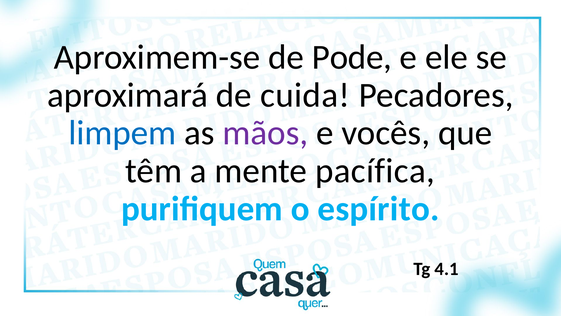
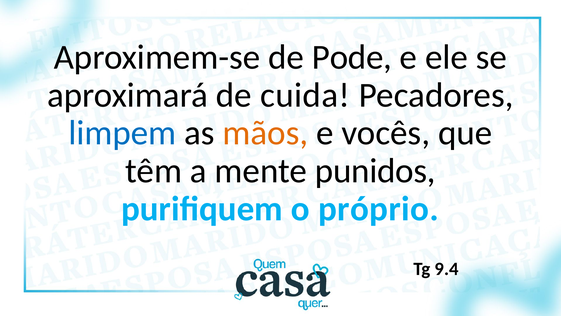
mãos colour: purple -> orange
pacífica: pacífica -> punidos
espírito: espírito -> próprio
4.1: 4.1 -> 9.4
